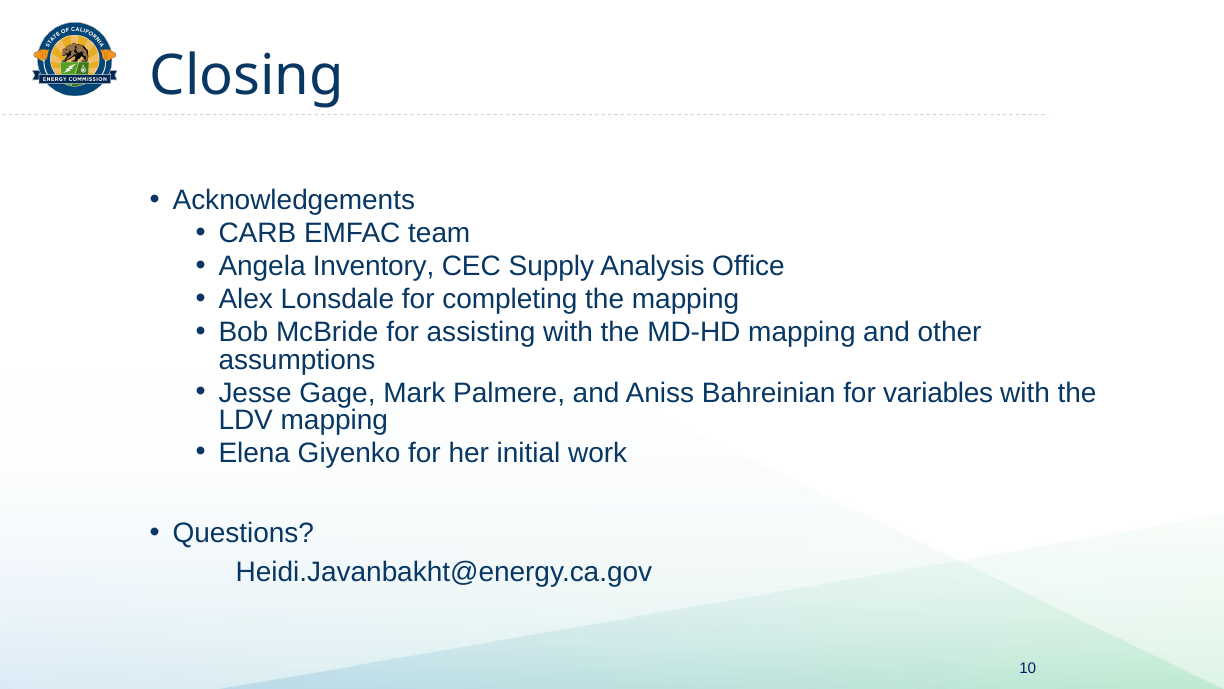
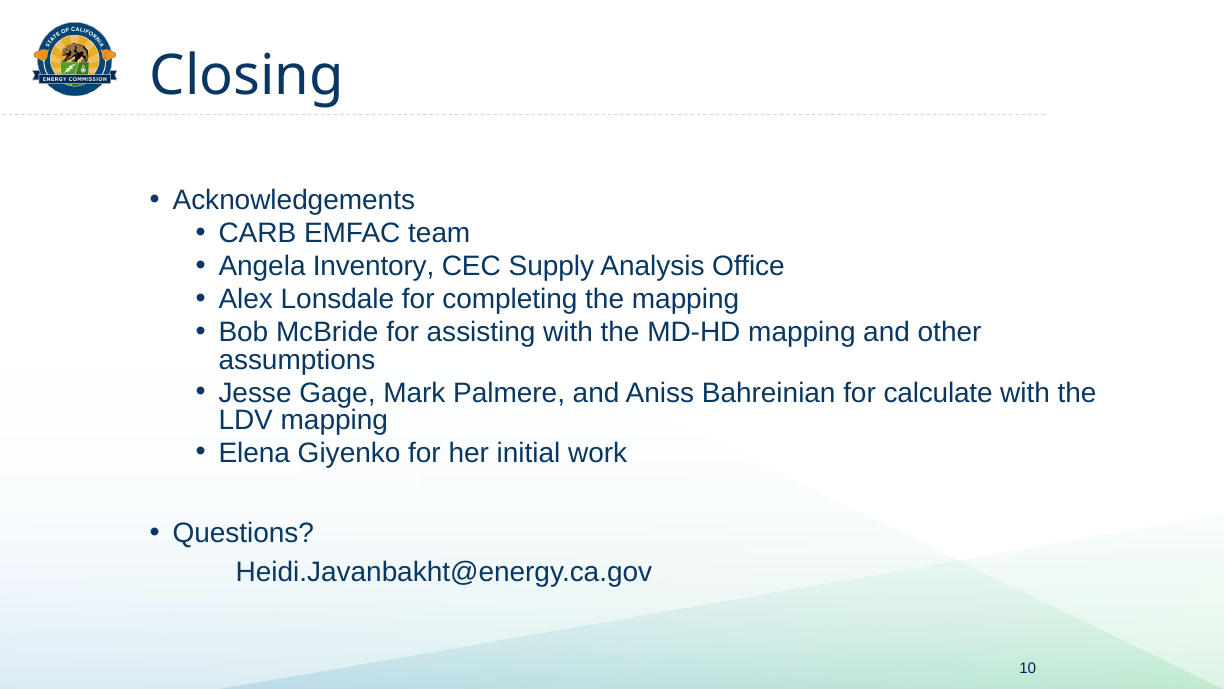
variables: variables -> calculate
